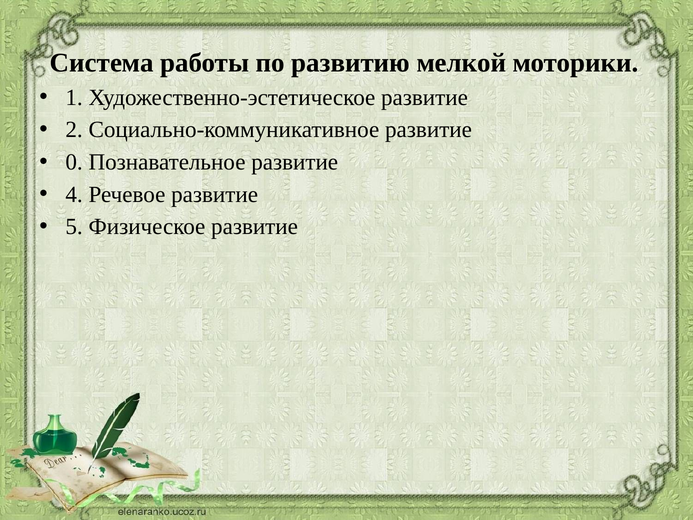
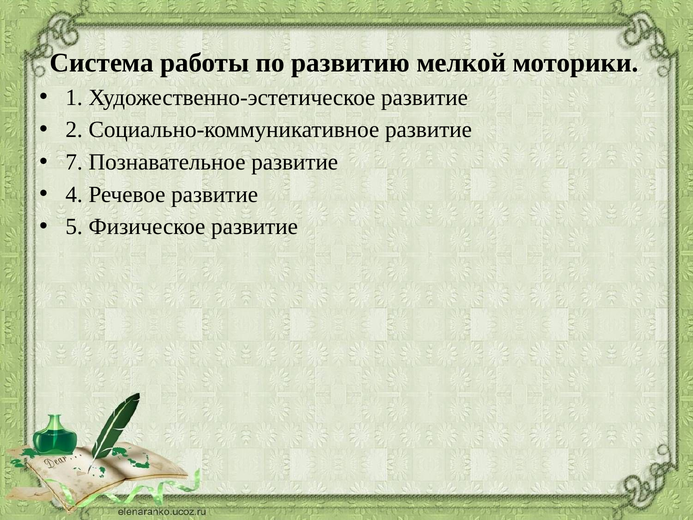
0: 0 -> 7
